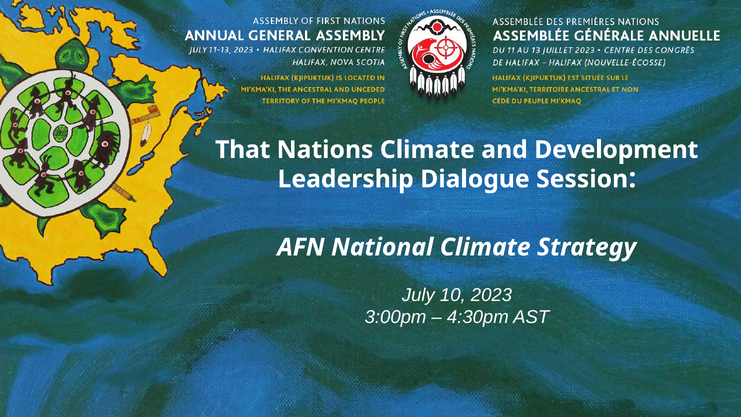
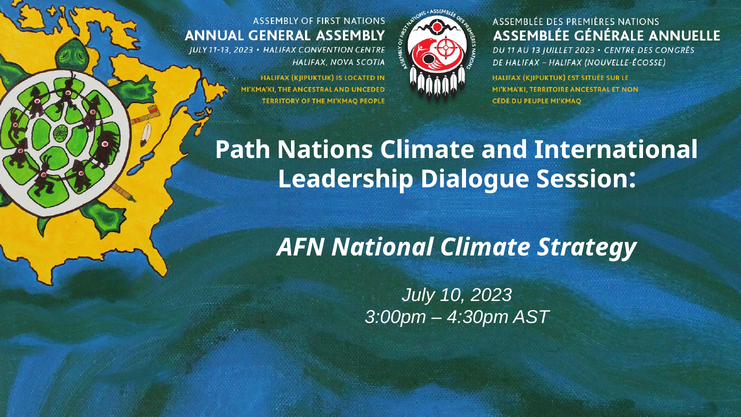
That: That -> Path
Development: Development -> International
